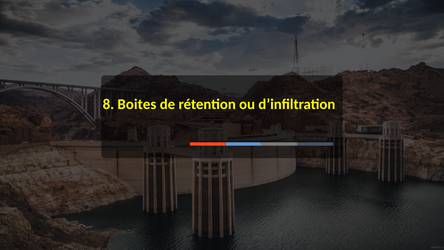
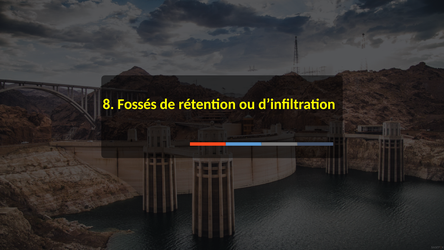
Boites: Boites -> Fossés
